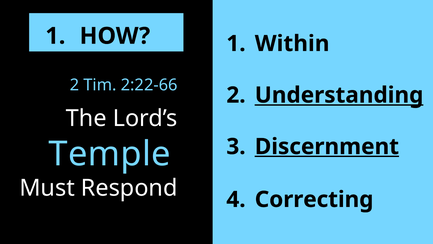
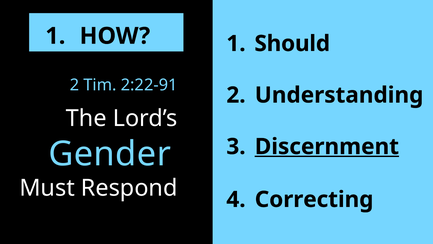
Within: Within -> Should
2:22-66: 2:22-66 -> 2:22-91
Understanding underline: present -> none
Temple: Temple -> Gender
